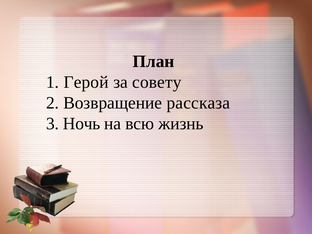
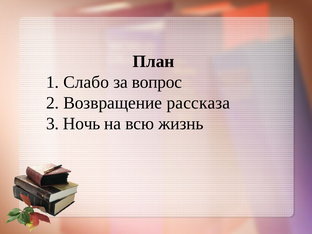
Герой: Герой -> Слабо
совету: совету -> вопрос
